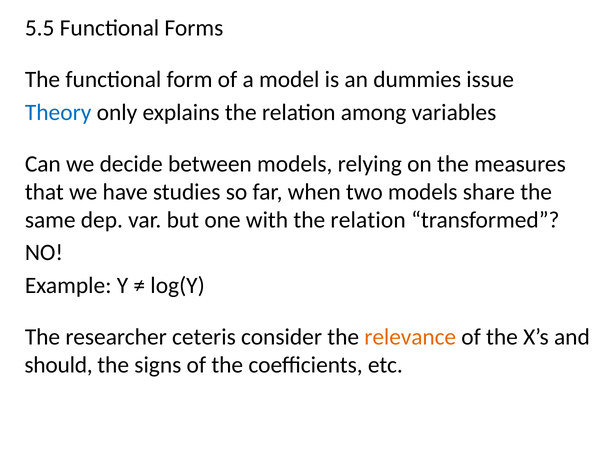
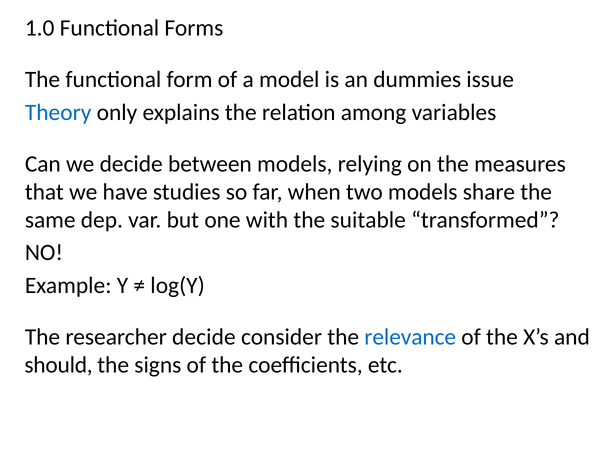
5.5: 5.5 -> 1.0
with the relation: relation -> suitable
researcher ceteris: ceteris -> decide
relevance colour: orange -> blue
